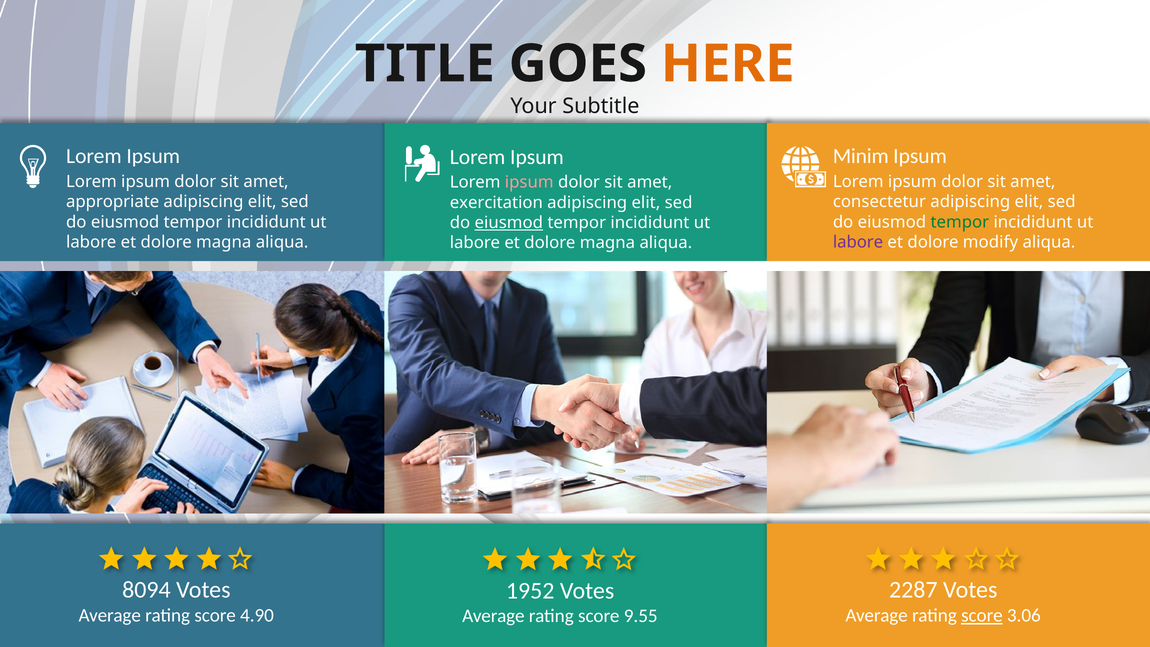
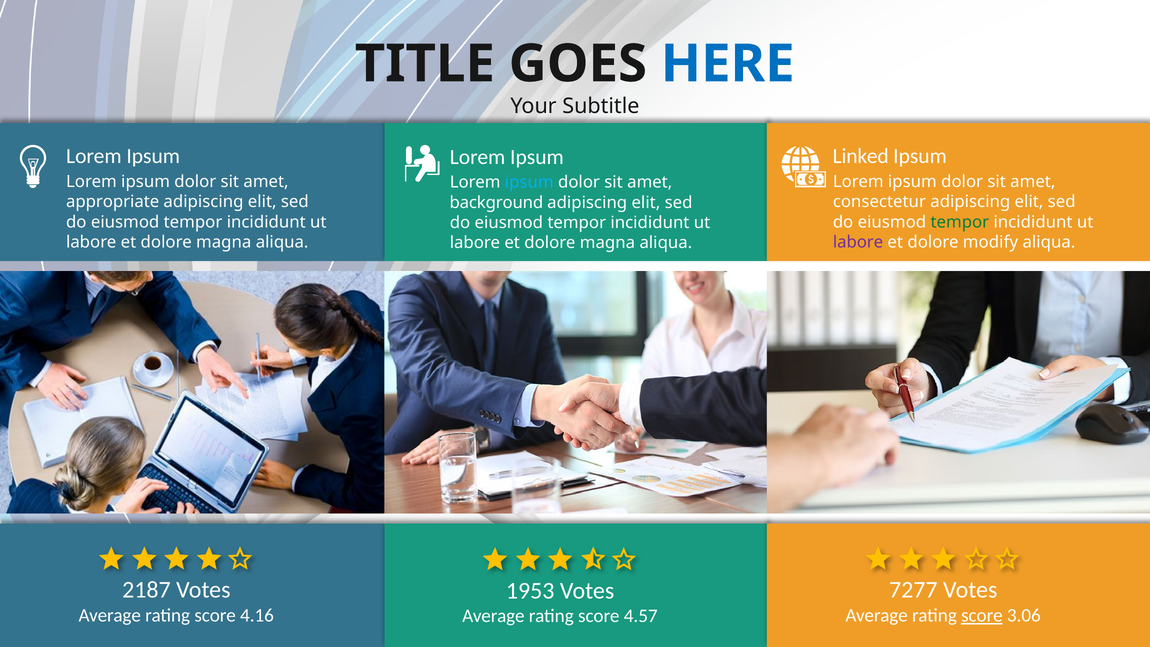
HERE colour: orange -> blue
Minim: Minim -> Linked
ipsum at (529, 182) colour: pink -> light blue
exercitation: exercitation -> background
eiusmod at (509, 223) underline: present -> none
8094: 8094 -> 2187
2287: 2287 -> 7277
1952: 1952 -> 1953
4.90: 4.90 -> 4.16
9.55: 9.55 -> 4.57
